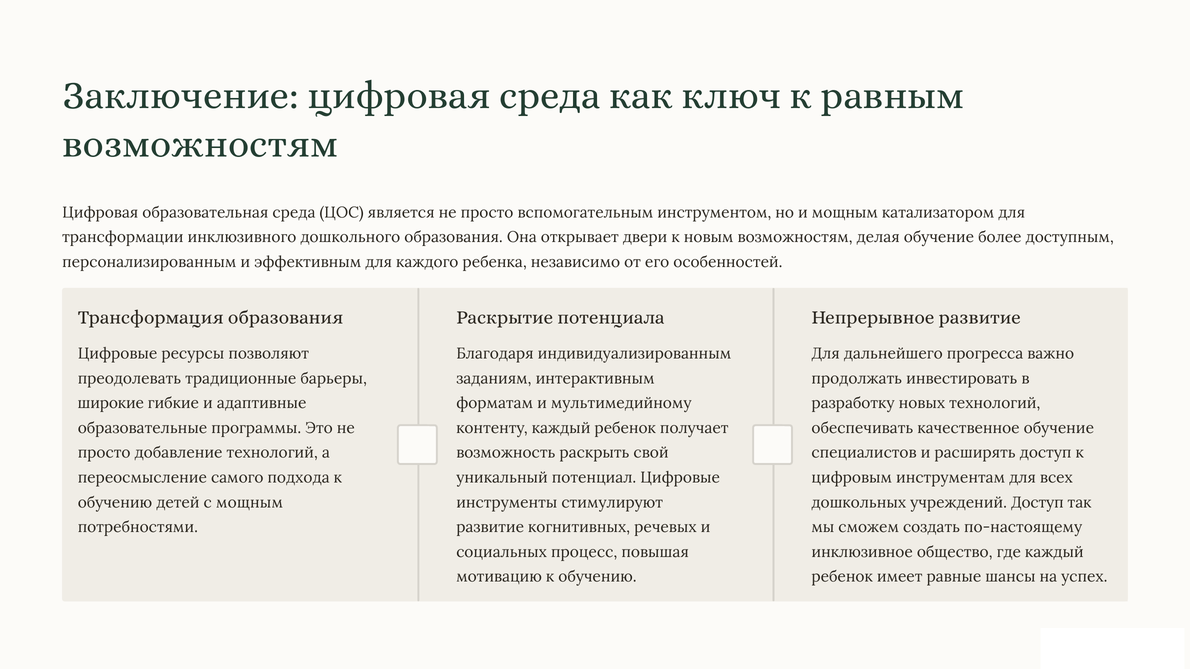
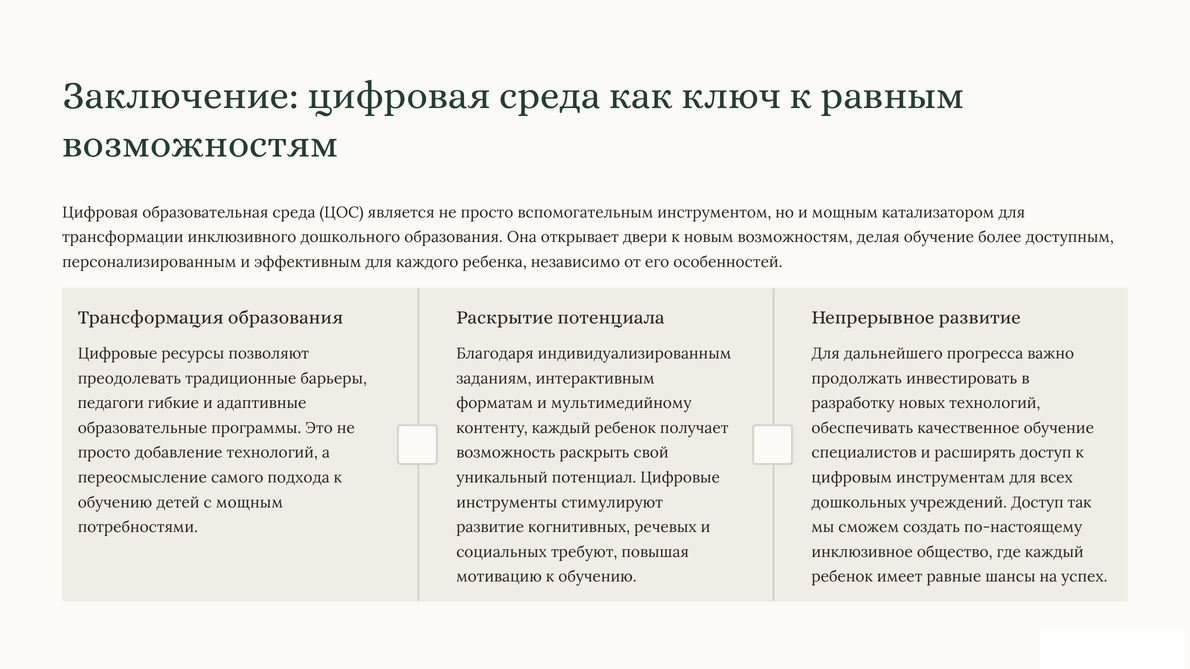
широкие: широкие -> педагоги
процесс: процесс -> требуют
